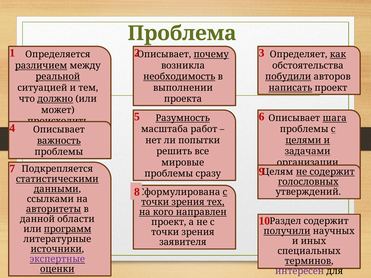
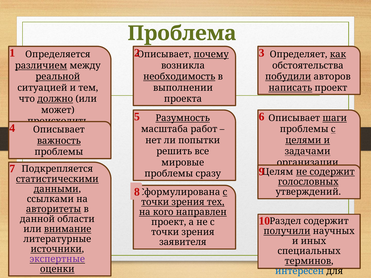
шага: шага -> шаги
программ: программ -> внимание
интересен colour: purple -> blue
